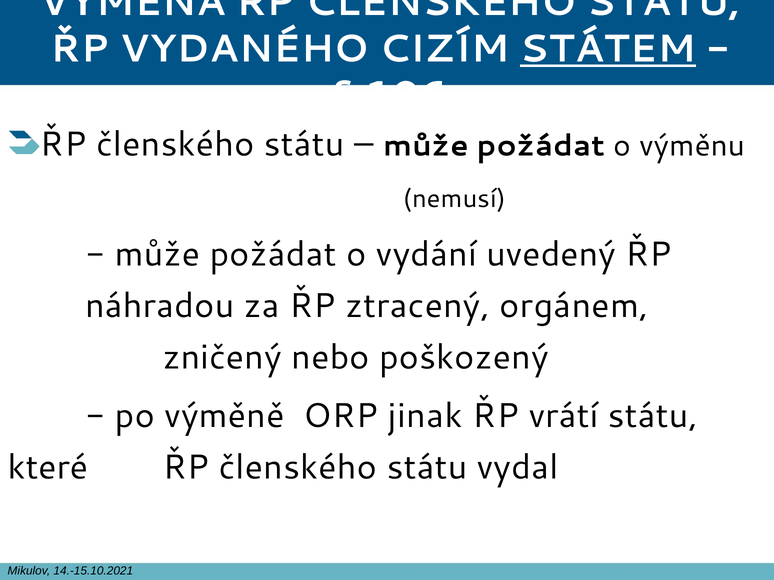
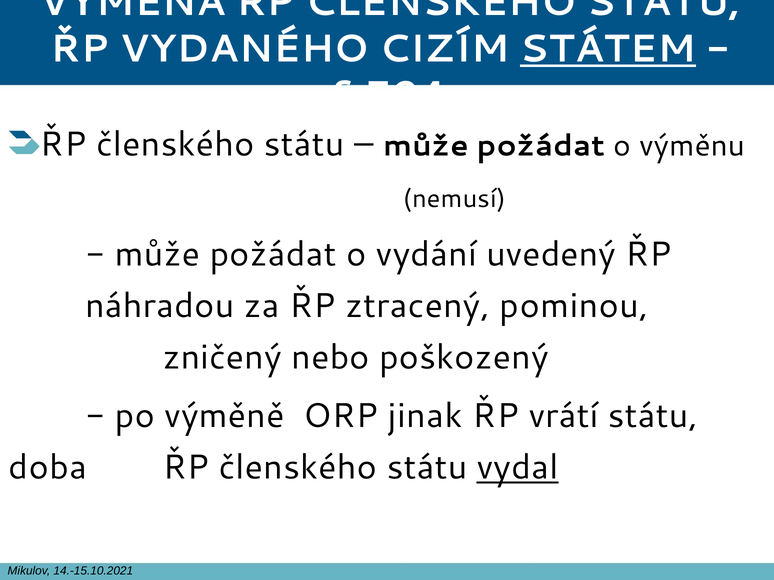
106: 106 -> 594
orgánem: orgánem -> pominou
které: které -> doba
vydal underline: none -> present
